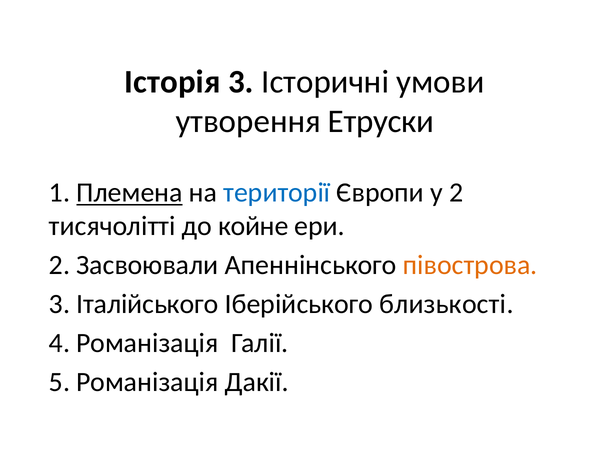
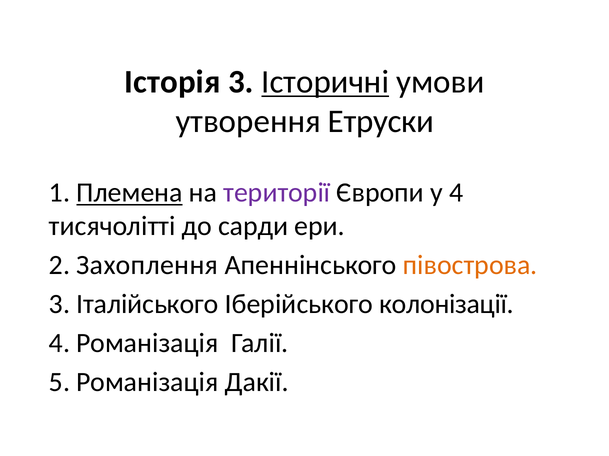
Історичні underline: none -> present
території colour: blue -> purple
у 2: 2 -> 4
койне: койне -> сарди
Засвоювали: Засвоювали -> Захоплення
близькості: близькості -> колонізації
